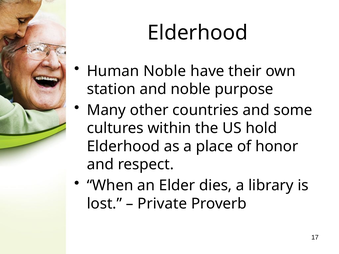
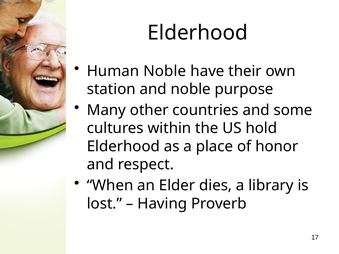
Private: Private -> Having
